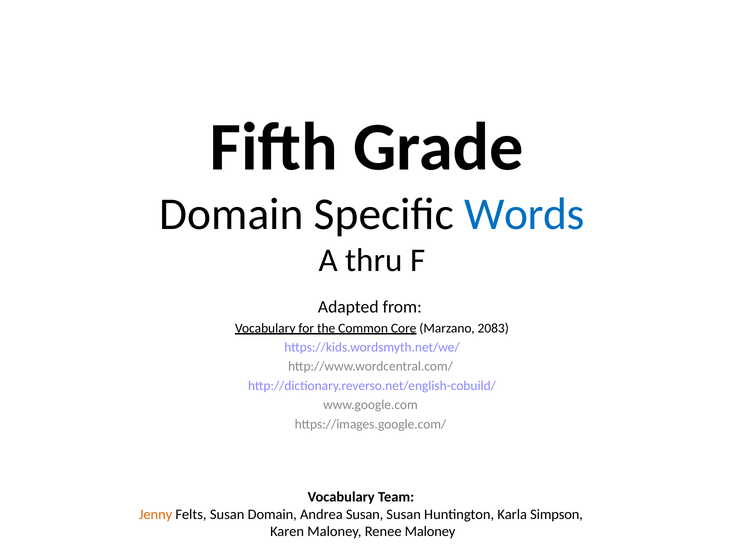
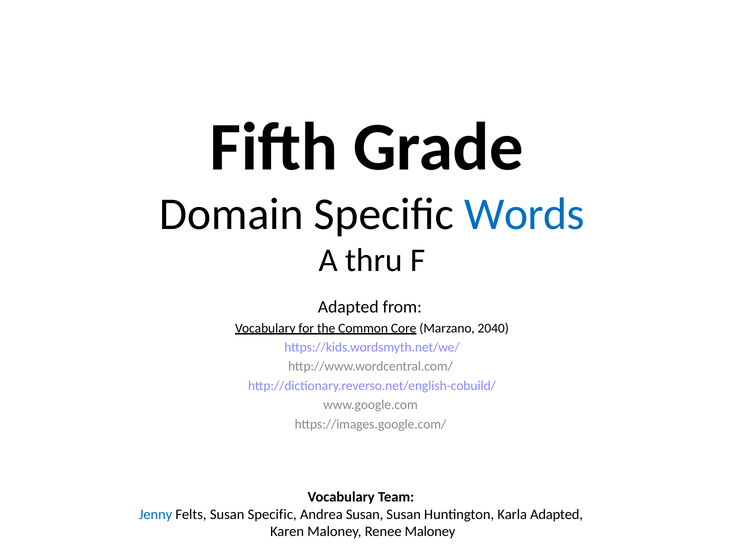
2083: 2083 -> 2040
Jenny colour: orange -> blue
Susan Domain: Domain -> Specific
Karla Simpson: Simpson -> Adapted
